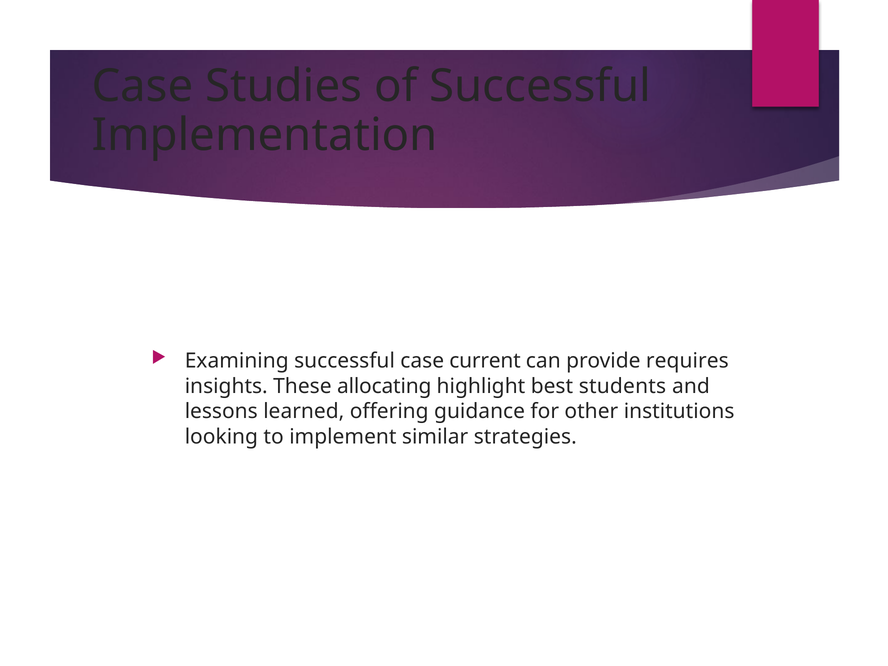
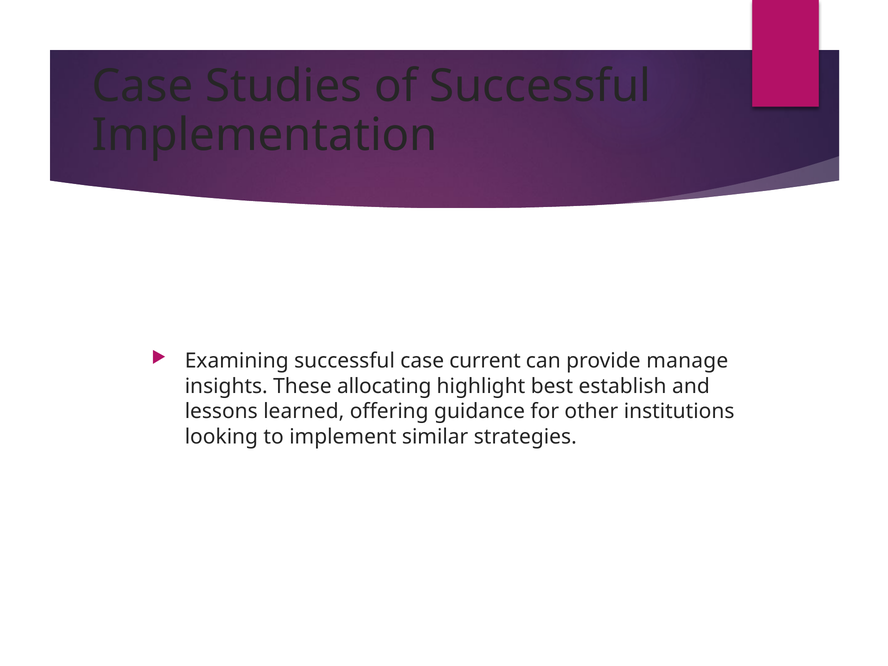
requires: requires -> manage
students: students -> establish
